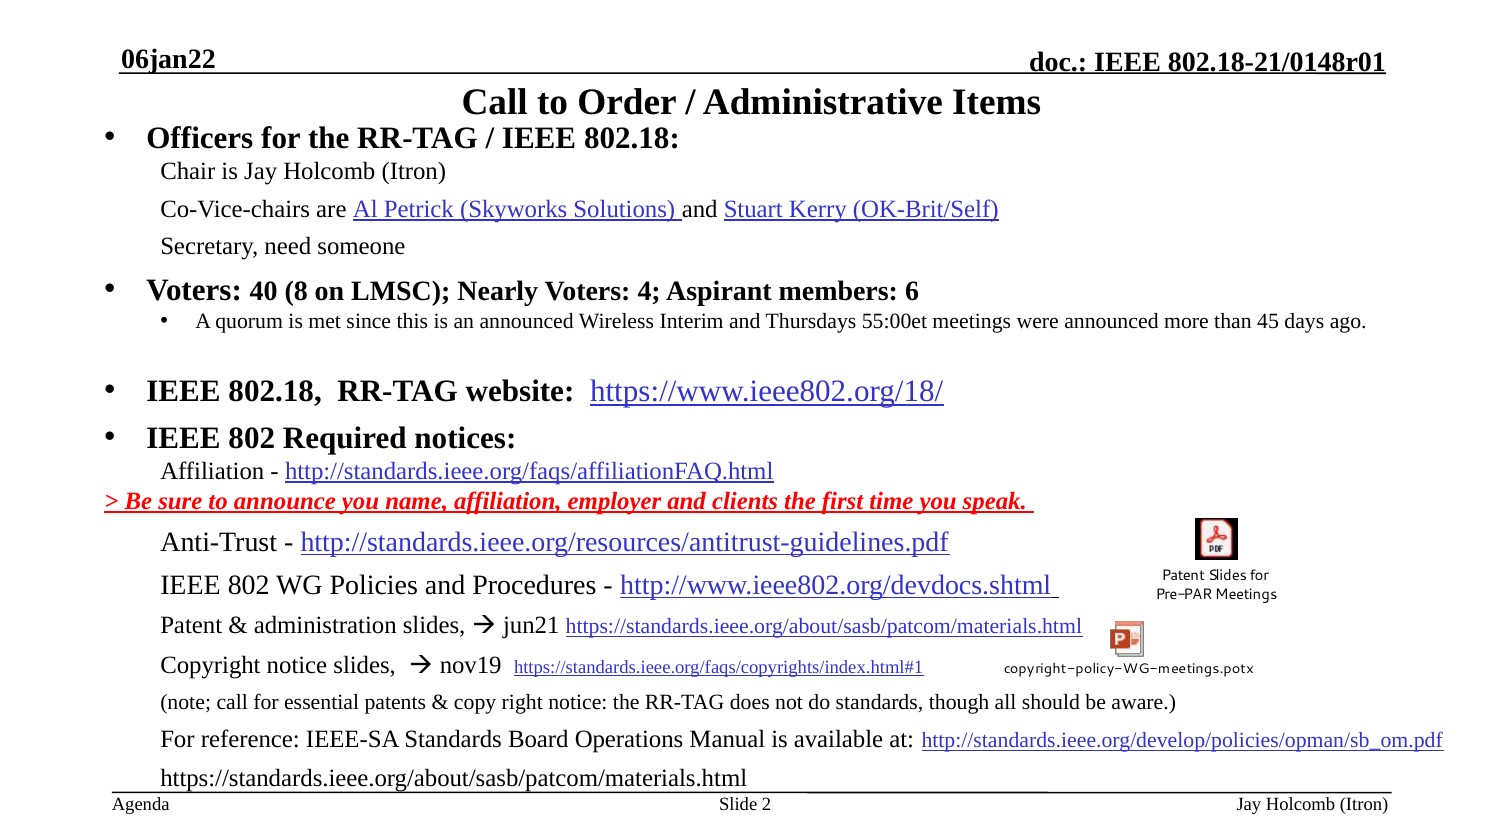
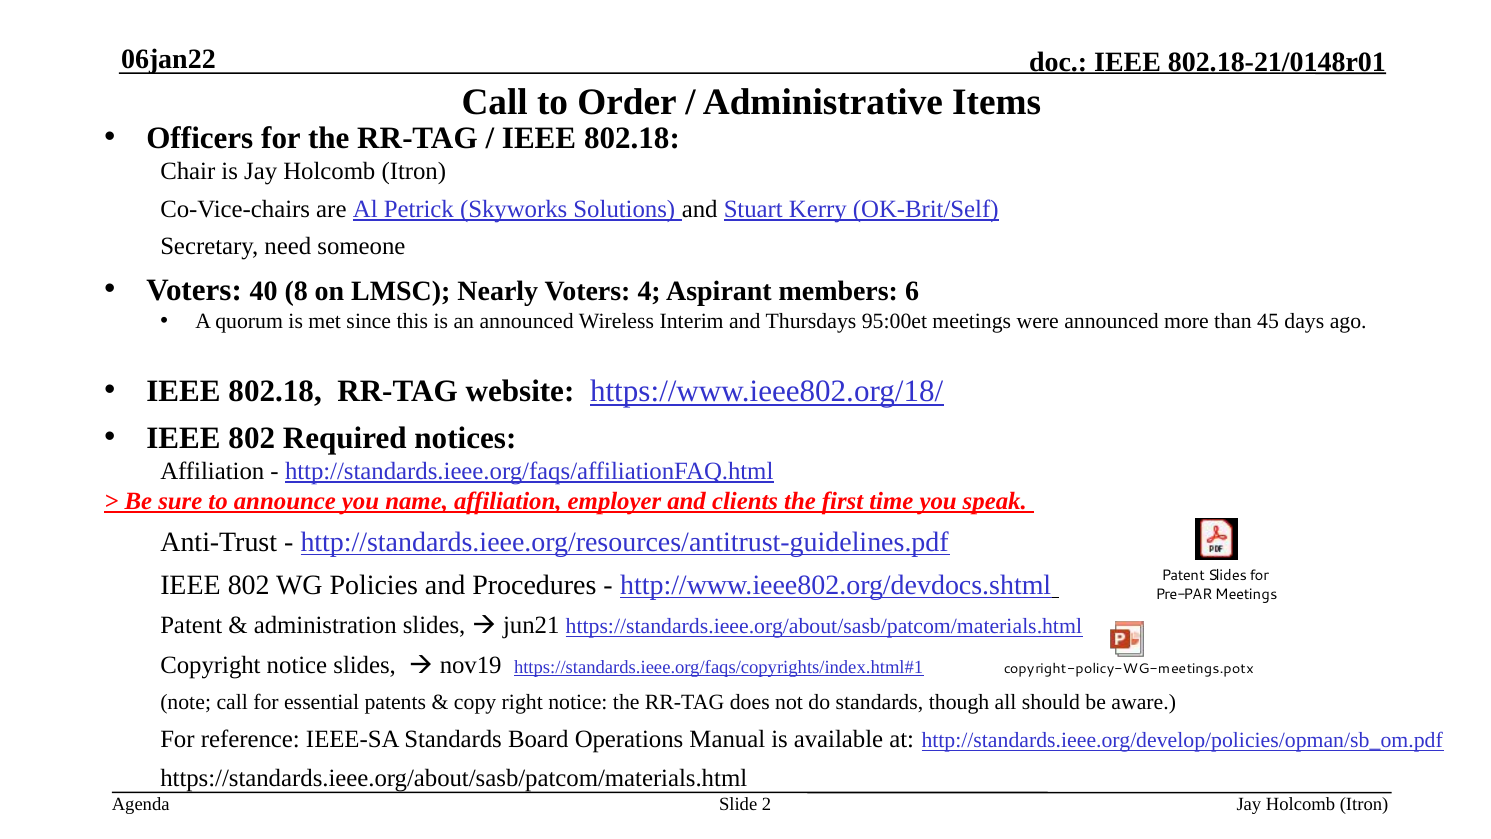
55:00et: 55:00et -> 95:00et
